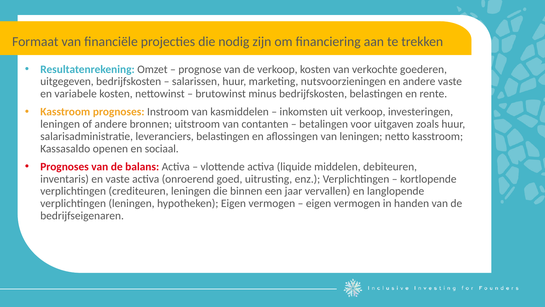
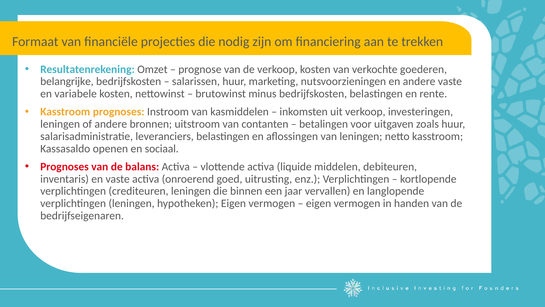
uitgegeven: uitgegeven -> belangrijke
